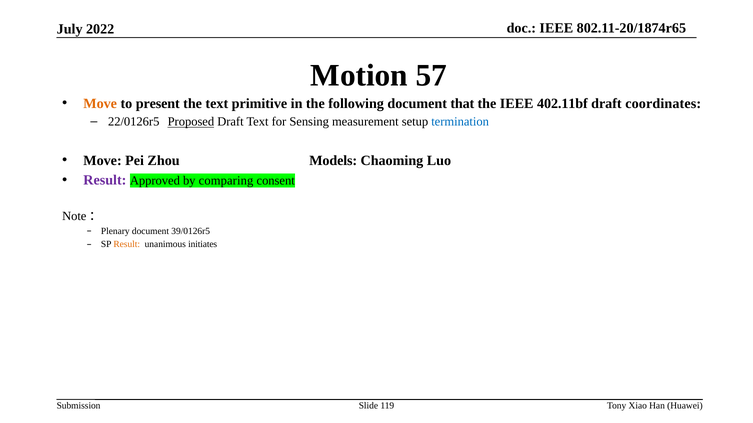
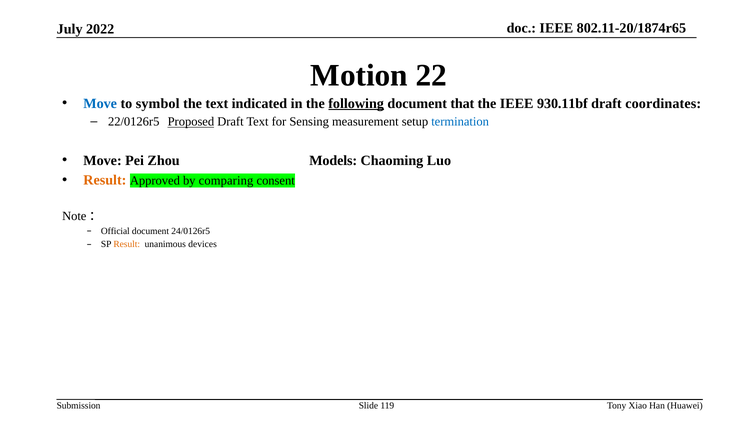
57: 57 -> 22
Move at (100, 104) colour: orange -> blue
present: present -> symbol
primitive: primitive -> indicated
following underline: none -> present
402.11bf: 402.11bf -> 930.11bf
Result at (105, 180) colour: purple -> orange
Plenary: Plenary -> Official
39/0126r5: 39/0126r5 -> 24/0126r5
initiates: initiates -> devices
